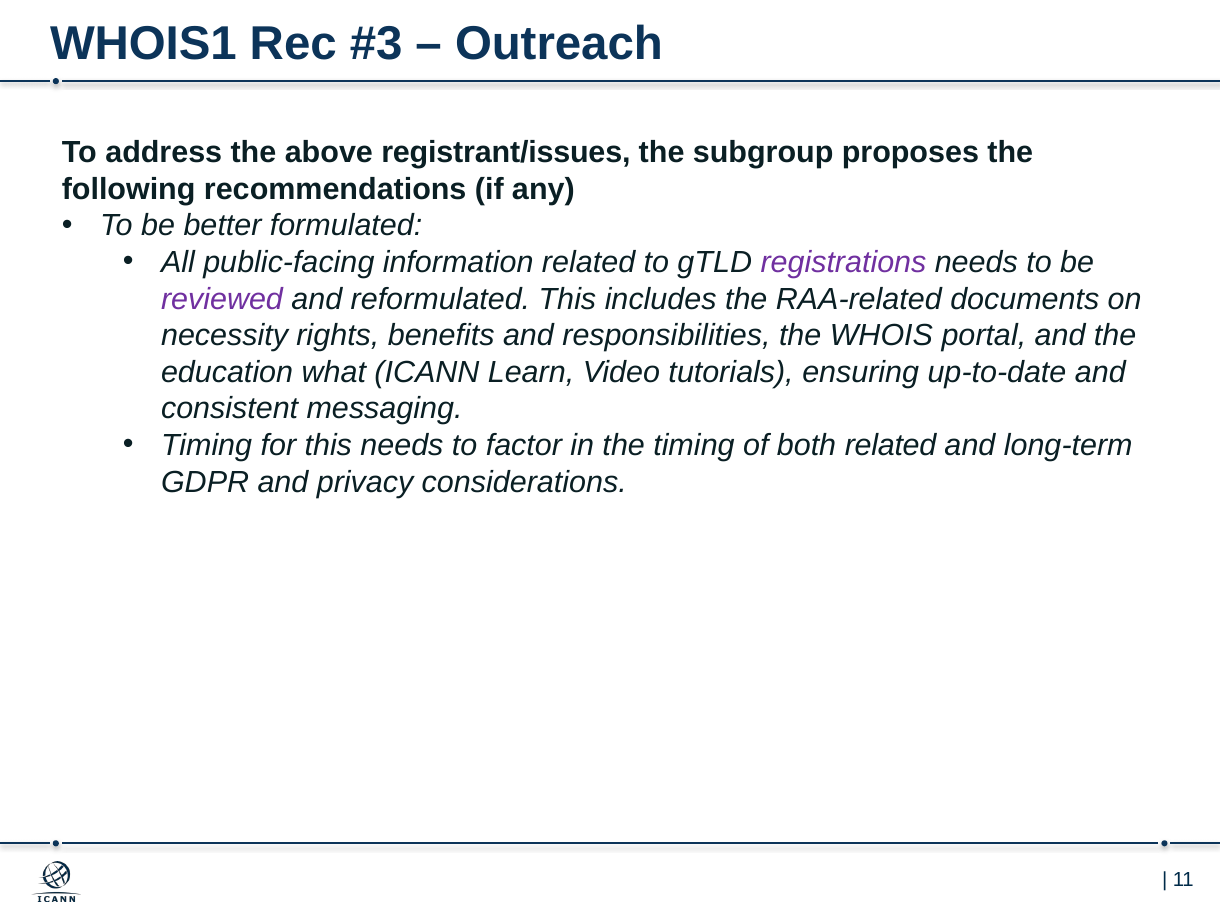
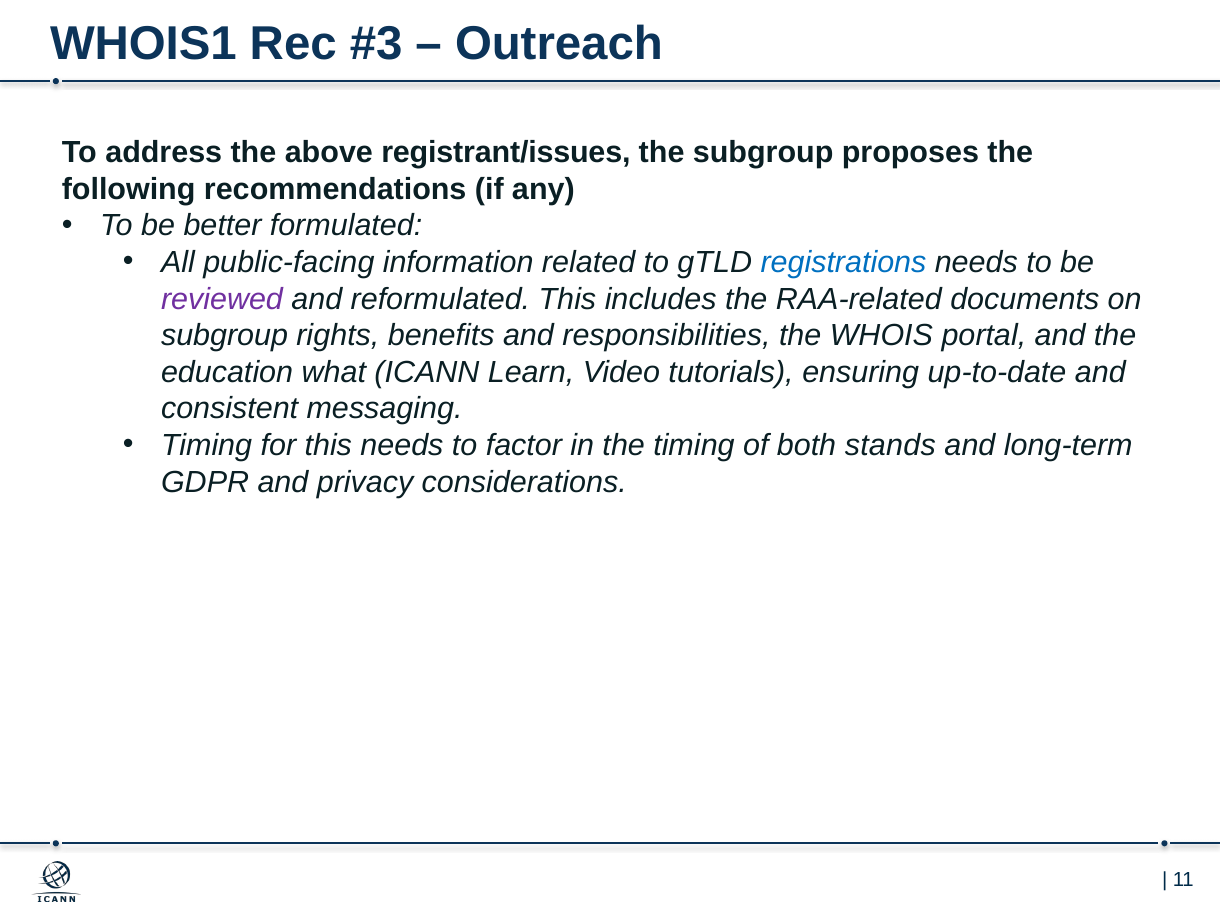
registrations colour: purple -> blue
necessity at (225, 336): necessity -> subgroup
both related: related -> stands
